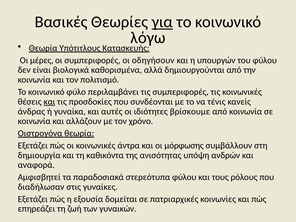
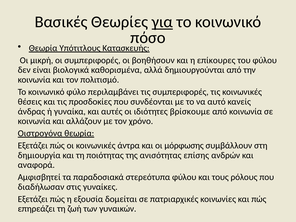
λόγω: λόγω -> πόσο
μέρες: μέρες -> μικρή
οδηγήσουν: οδηγήσουν -> βοηθήσουν
υπουργών: υπουργών -> επίκουρες
και at (49, 102) underline: present -> none
τένις: τένις -> αυτό
καθικόντα: καθικόντα -> ποιότητας
υπόψη: υπόψη -> επίσης
